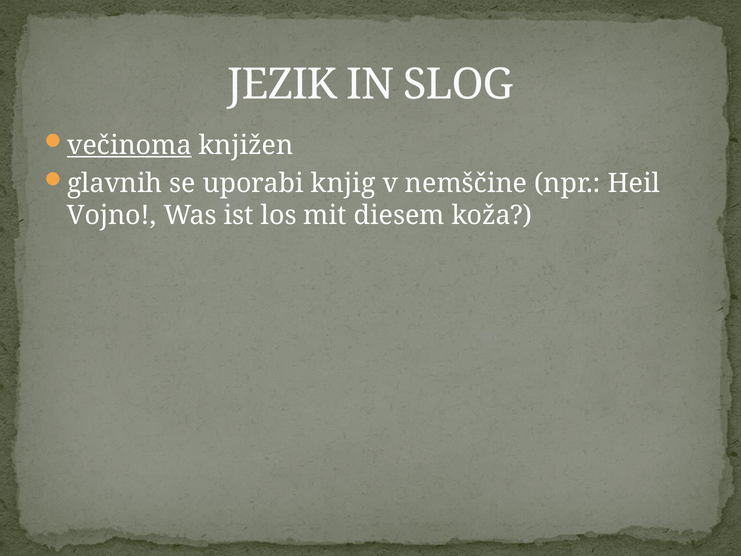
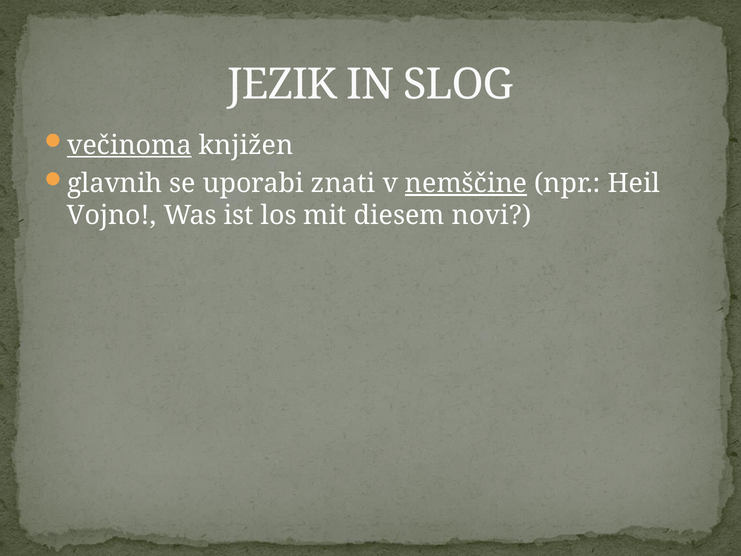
knjig: knjig -> znati
nemščine underline: none -> present
koža: koža -> novi
